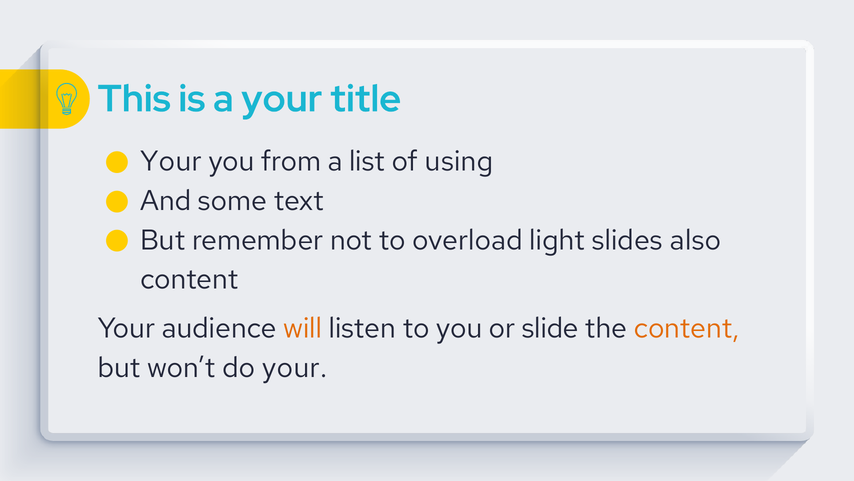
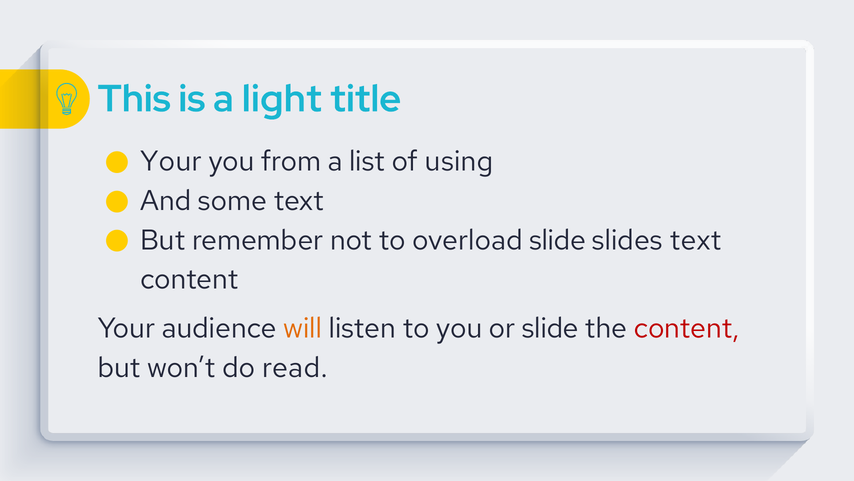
a your: your -> light
overload light: light -> slide
slides also: also -> text
content at (687, 328) colour: orange -> red
do your: your -> read
